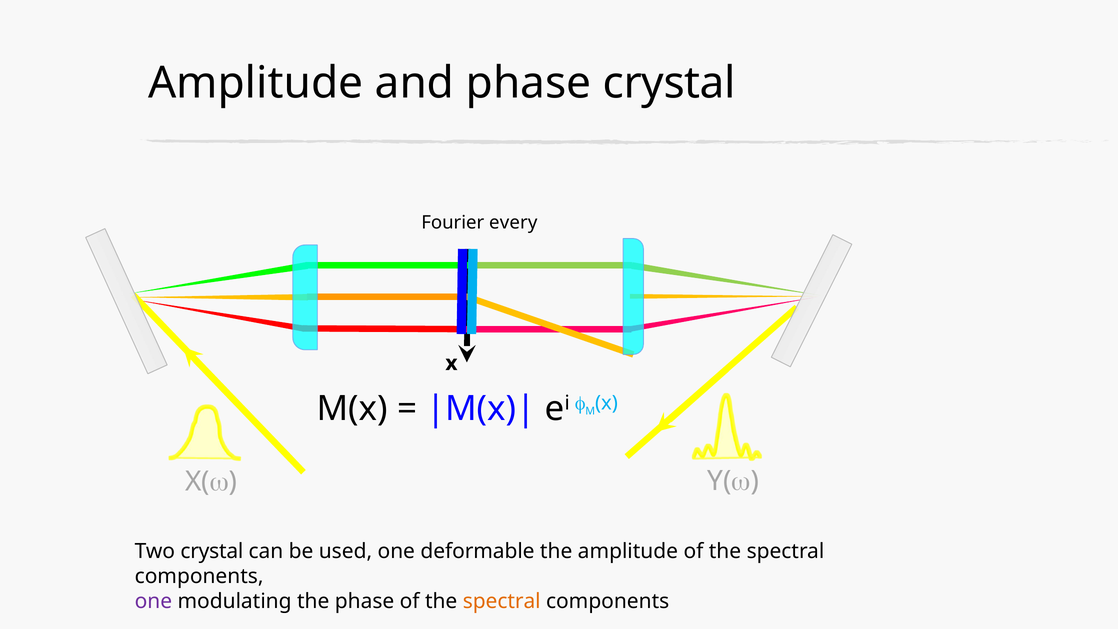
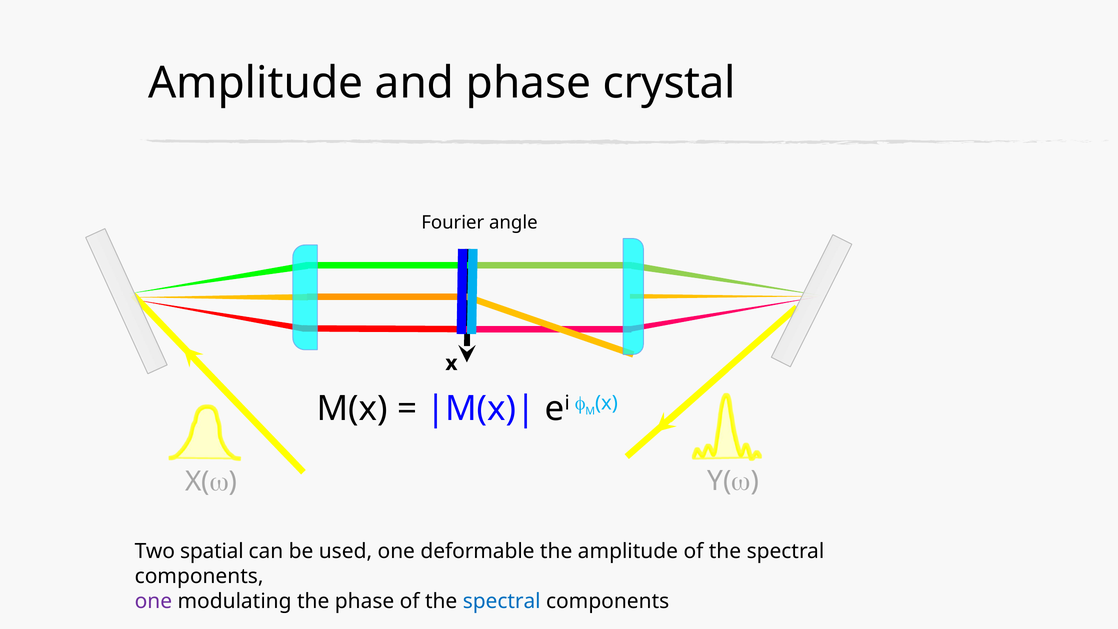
every: every -> angle
Two crystal: crystal -> spatial
spectral at (502, 602) colour: orange -> blue
